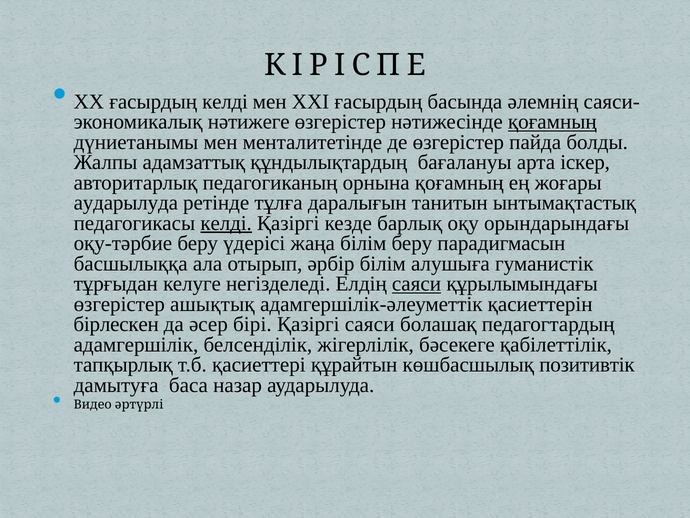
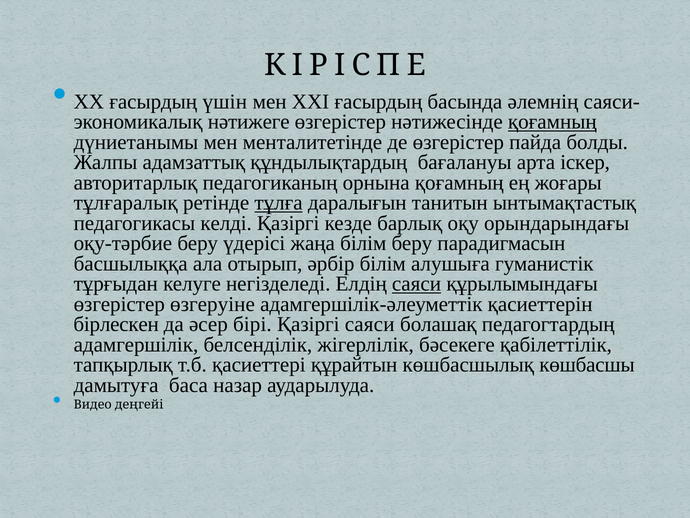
ғасырдың келді: келді -> үшін
аударылуда at (126, 203): аударылуда -> тұлғаралық
тұлға underline: none -> present
келді at (226, 223) underline: present -> none
ашықтық: ашықтық -> өзгеруіне
позитивтік: позитивтік -> көшбасшы
әртүрлі: әртүрлі -> деңгейі
